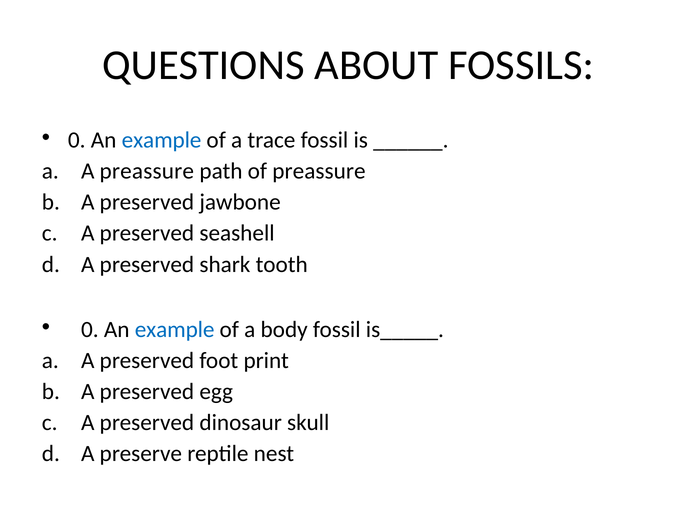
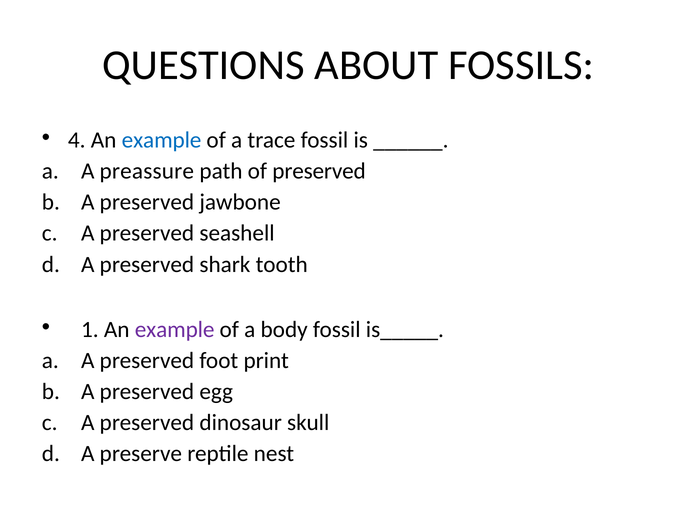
0 at (77, 140): 0 -> 4
of preassure: preassure -> preserved
0 at (90, 329): 0 -> 1
example at (175, 329) colour: blue -> purple
